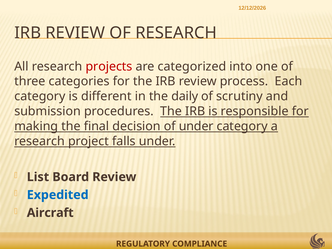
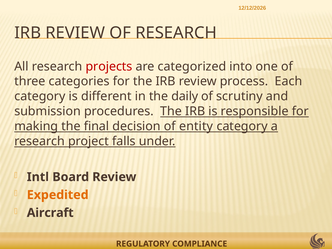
of under: under -> entity
List: List -> Intl
Expedited colour: blue -> orange
